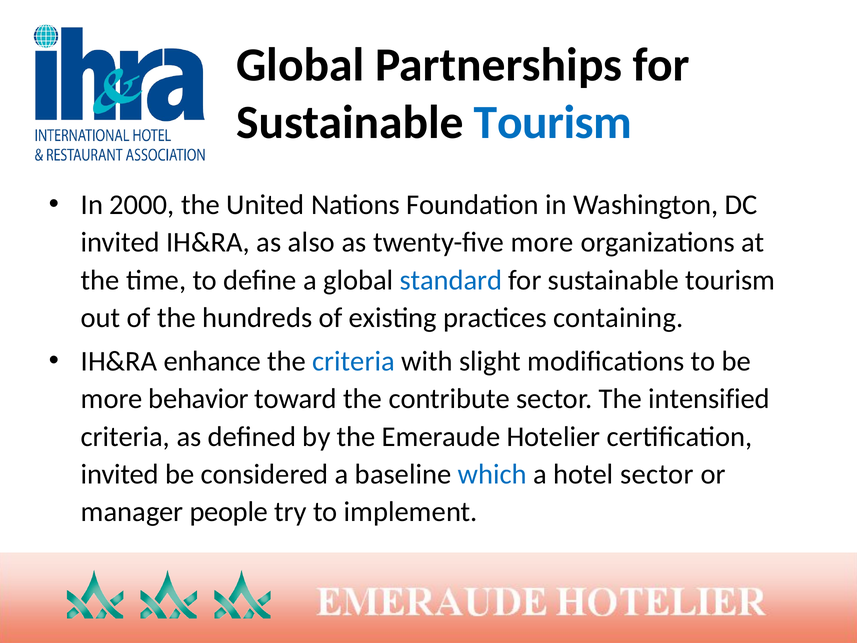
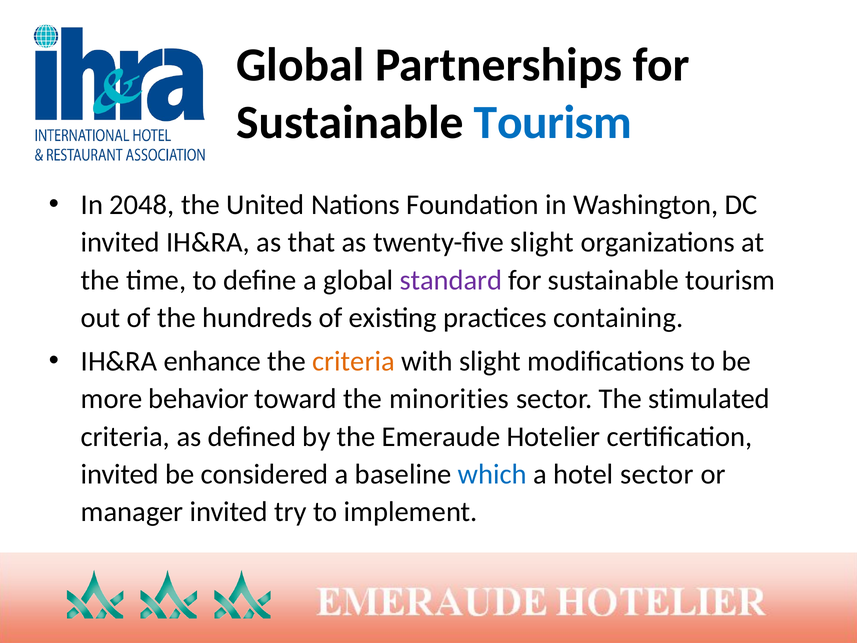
2000: 2000 -> 2048
also: also -> that
twenty-five more: more -> slight
standard colour: blue -> purple
criteria at (354, 361) colour: blue -> orange
contribute: contribute -> minorities
intensified: intensified -> stimulated
manager people: people -> invited
